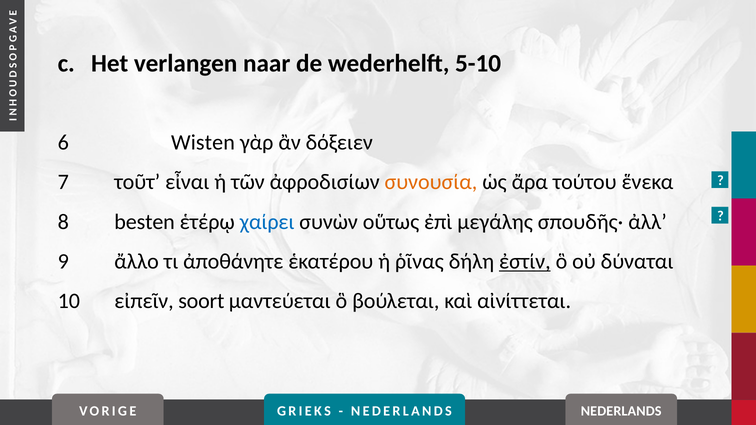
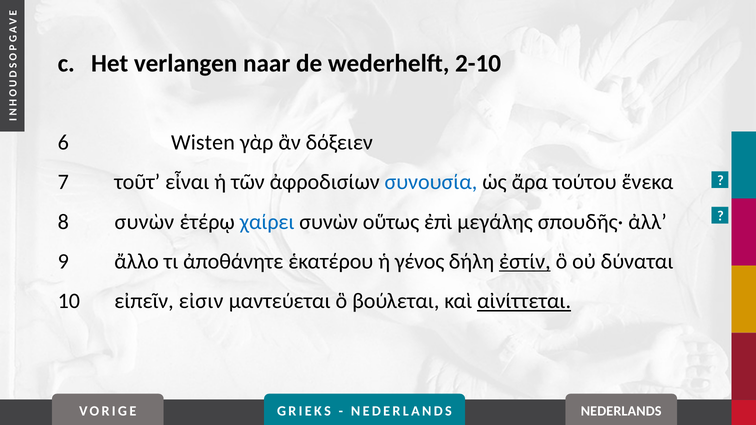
5-10: 5-10 -> 2-10
συνουσία colour: orange -> blue
8 besten: besten -> συνὼν
ῥῖνας: ῥῖνας -> γένος
soort: soort -> εἰσιν
αἰνίττεται underline: none -> present
